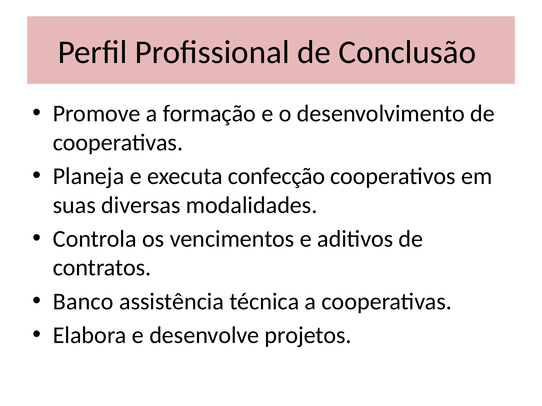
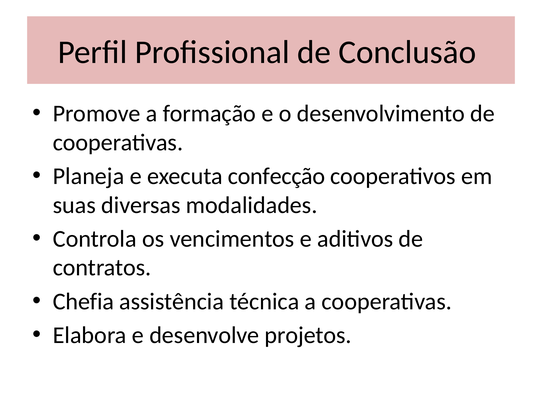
Banco: Banco -> Chefia
